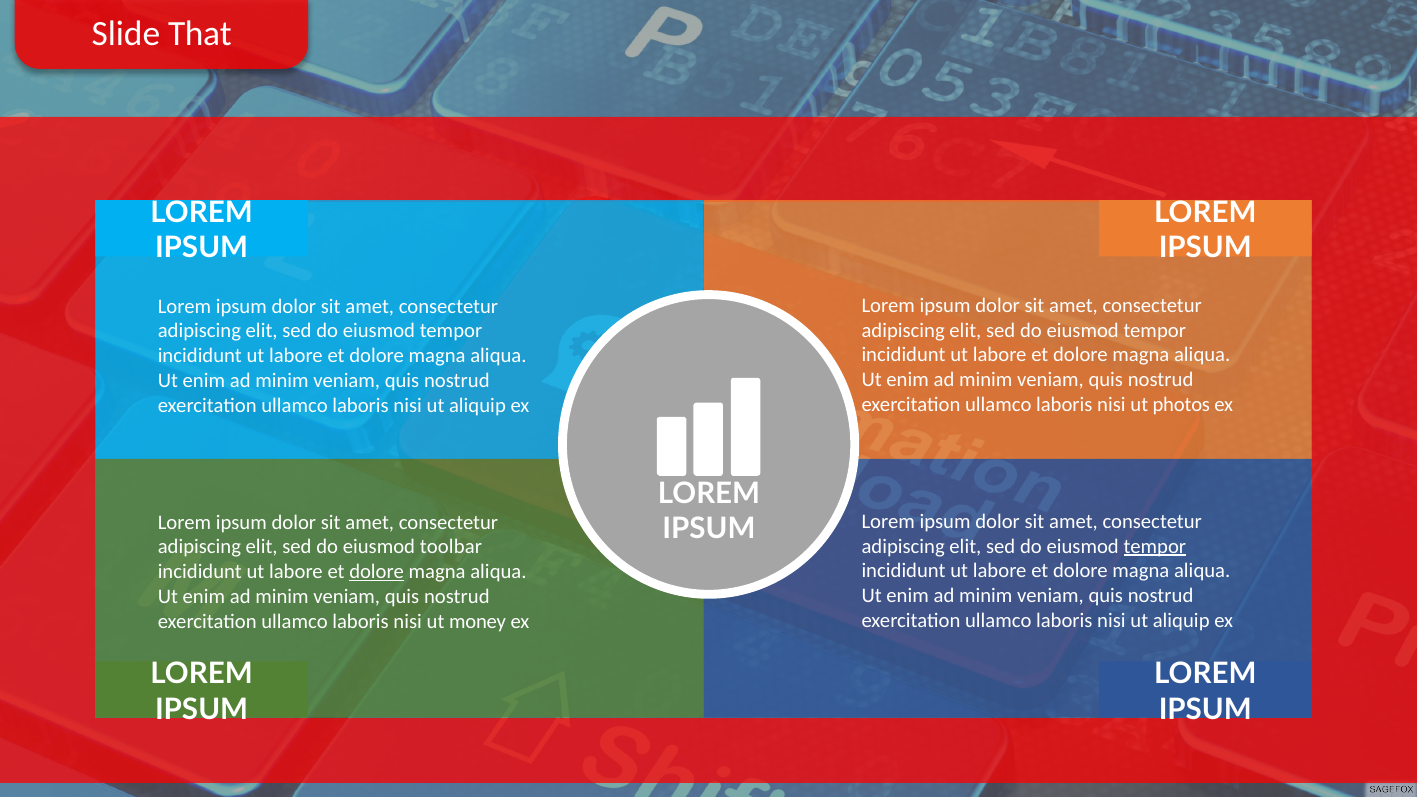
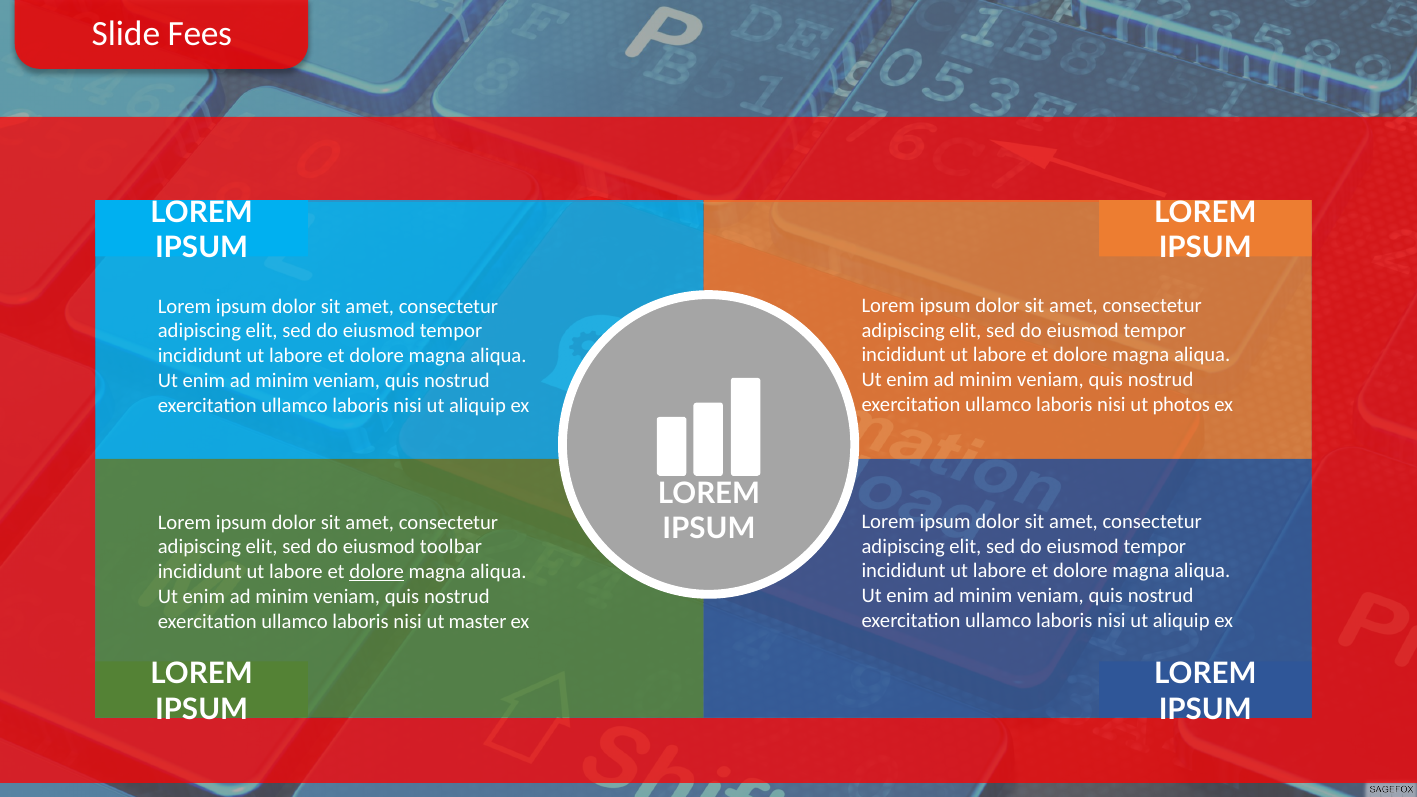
That: That -> Fees
tempor at (1155, 546) underline: present -> none
money: money -> master
